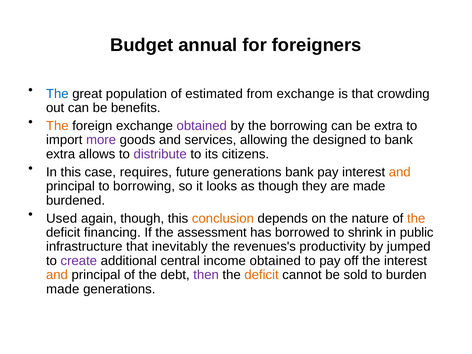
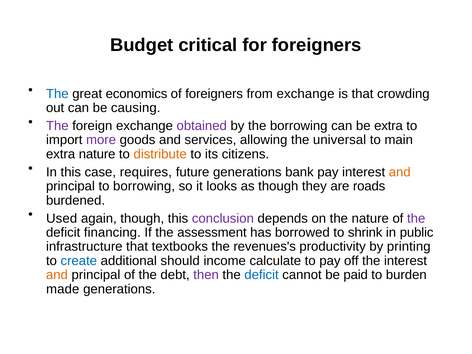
annual: annual -> critical
population: population -> economics
of estimated: estimated -> foreigners
benefits: benefits -> causing
The at (57, 126) colour: orange -> purple
designed: designed -> universal
to bank: bank -> main
extra allows: allows -> nature
distribute colour: purple -> orange
are made: made -> roads
conclusion colour: orange -> purple
the at (416, 218) colour: orange -> purple
inevitably: inevitably -> textbooks
jumped: jumped -> printing
create colour: purple -> blue
central: central -> should
income obtained: obtained -> calculate
deficit at (262, 275) colour: orange -> blue
sold: sold -> paid
